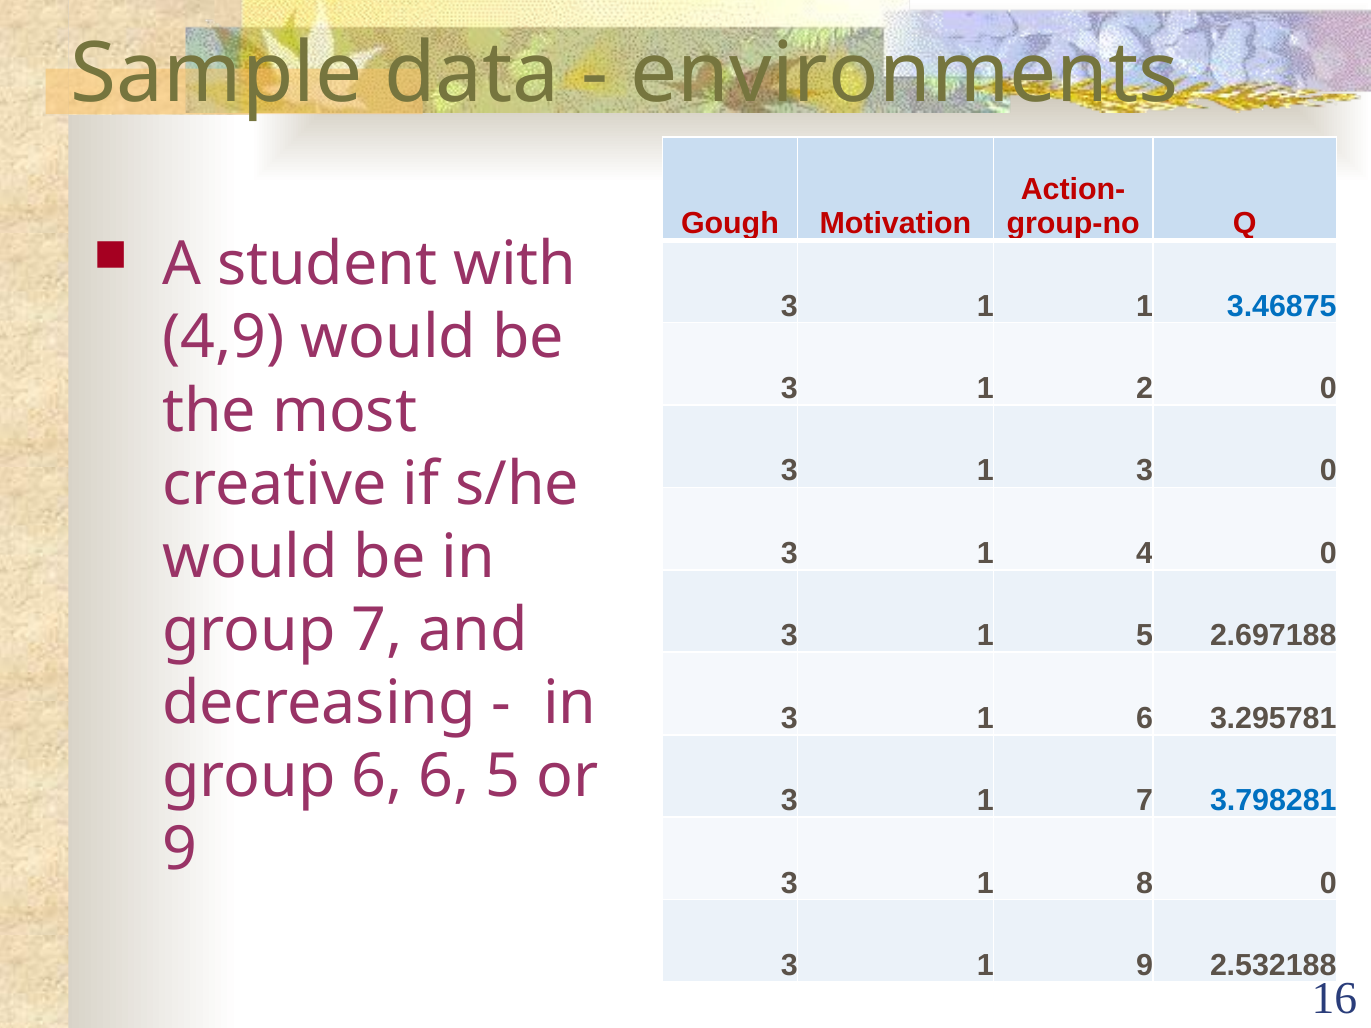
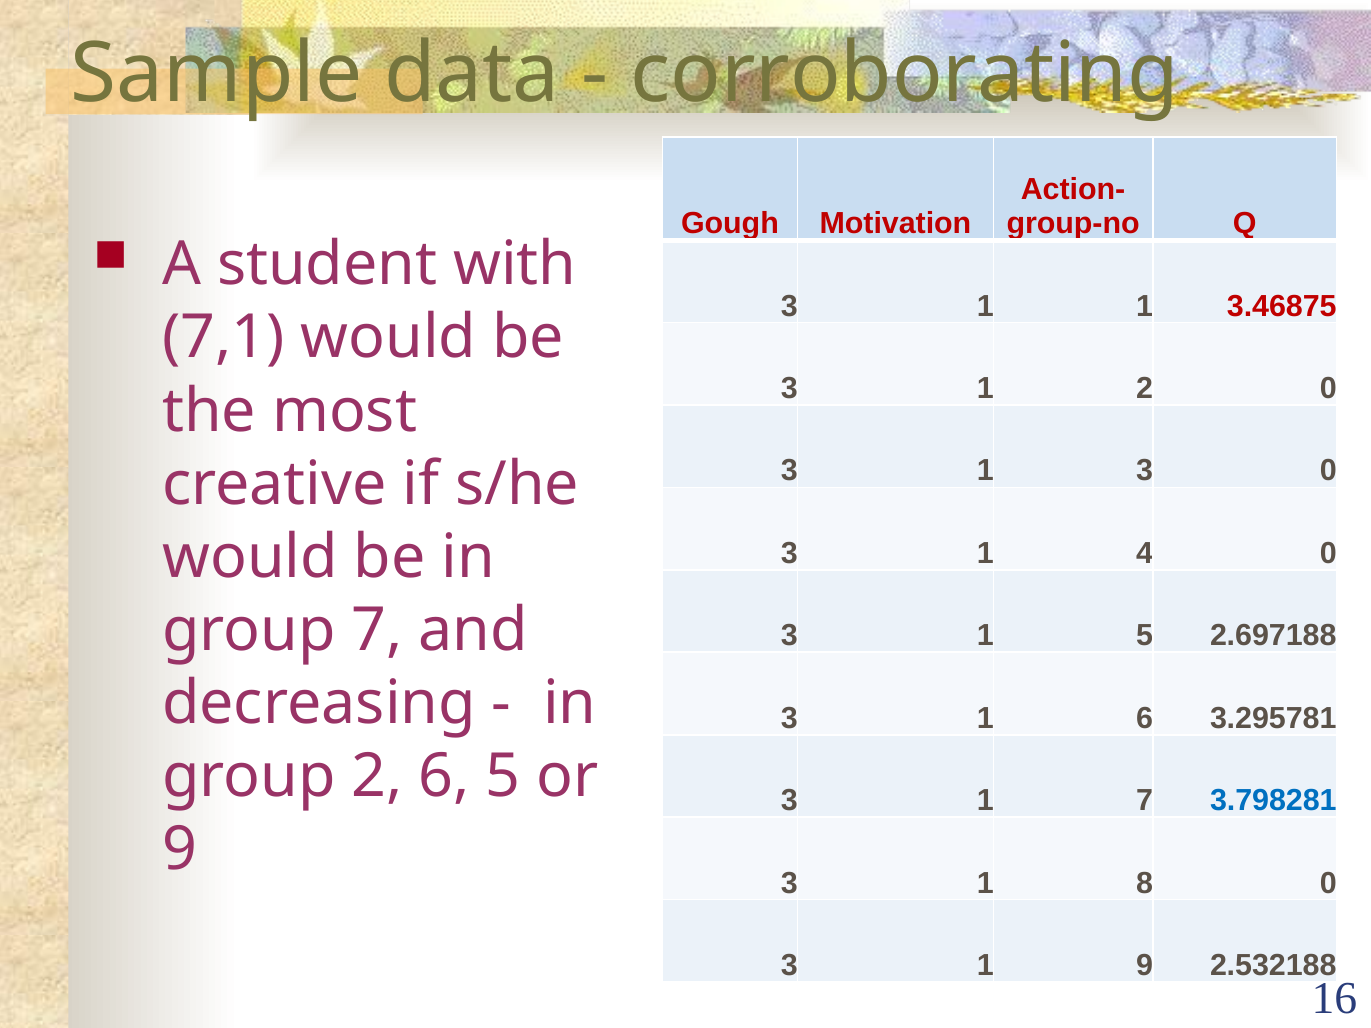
environments: environments -> corroborating
3.46875 colour: blue -> red
4,9: 4,9 -> 7,1
group 6: 6 -> 2
